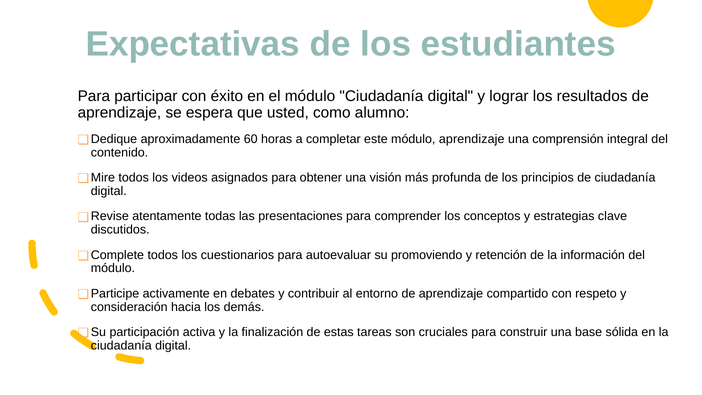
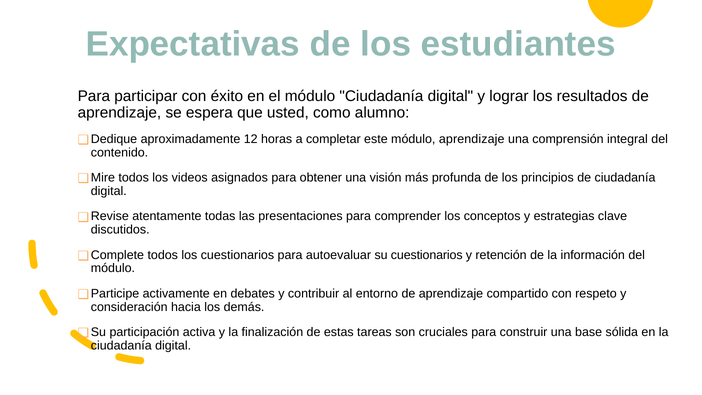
60: 60 -> 12
su promoviendo: promoviendo -> cuestionarios
